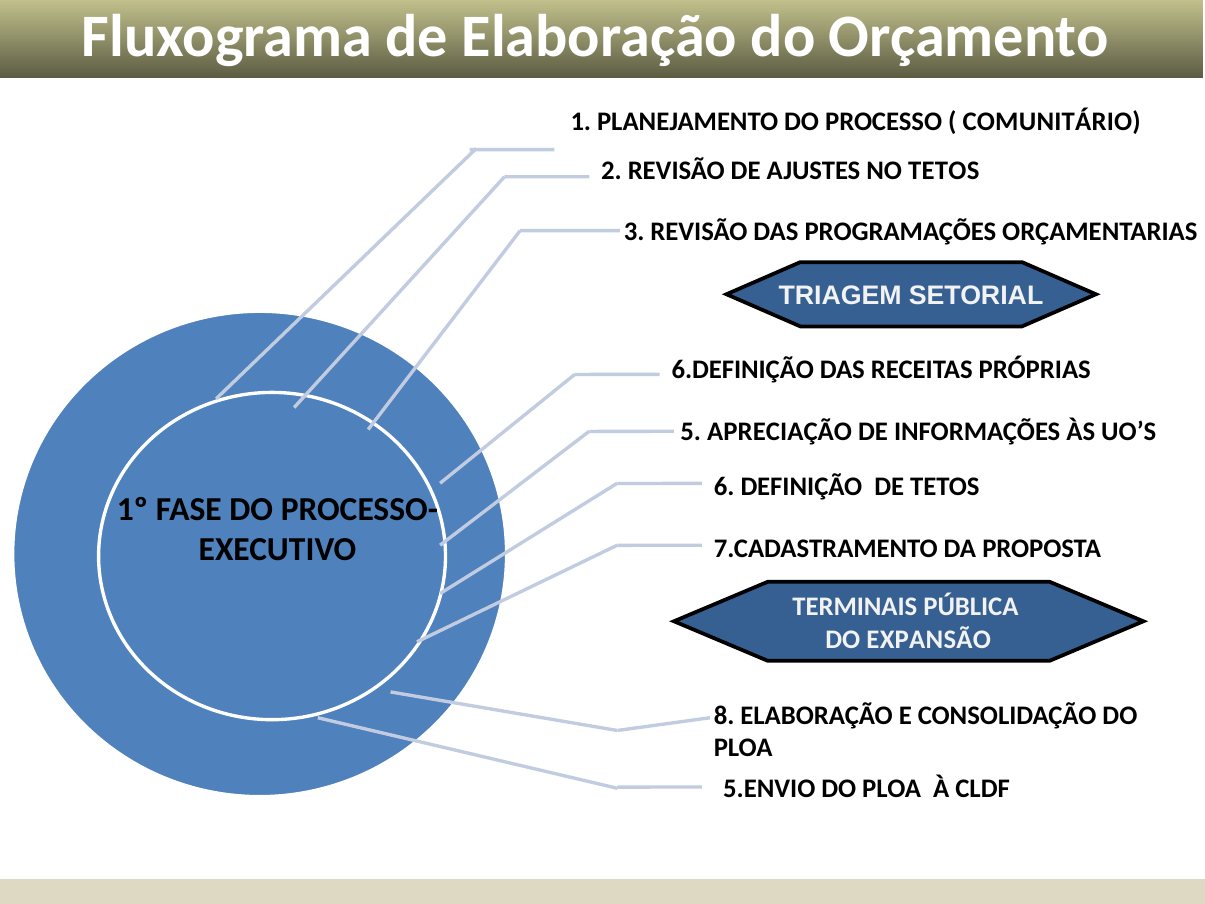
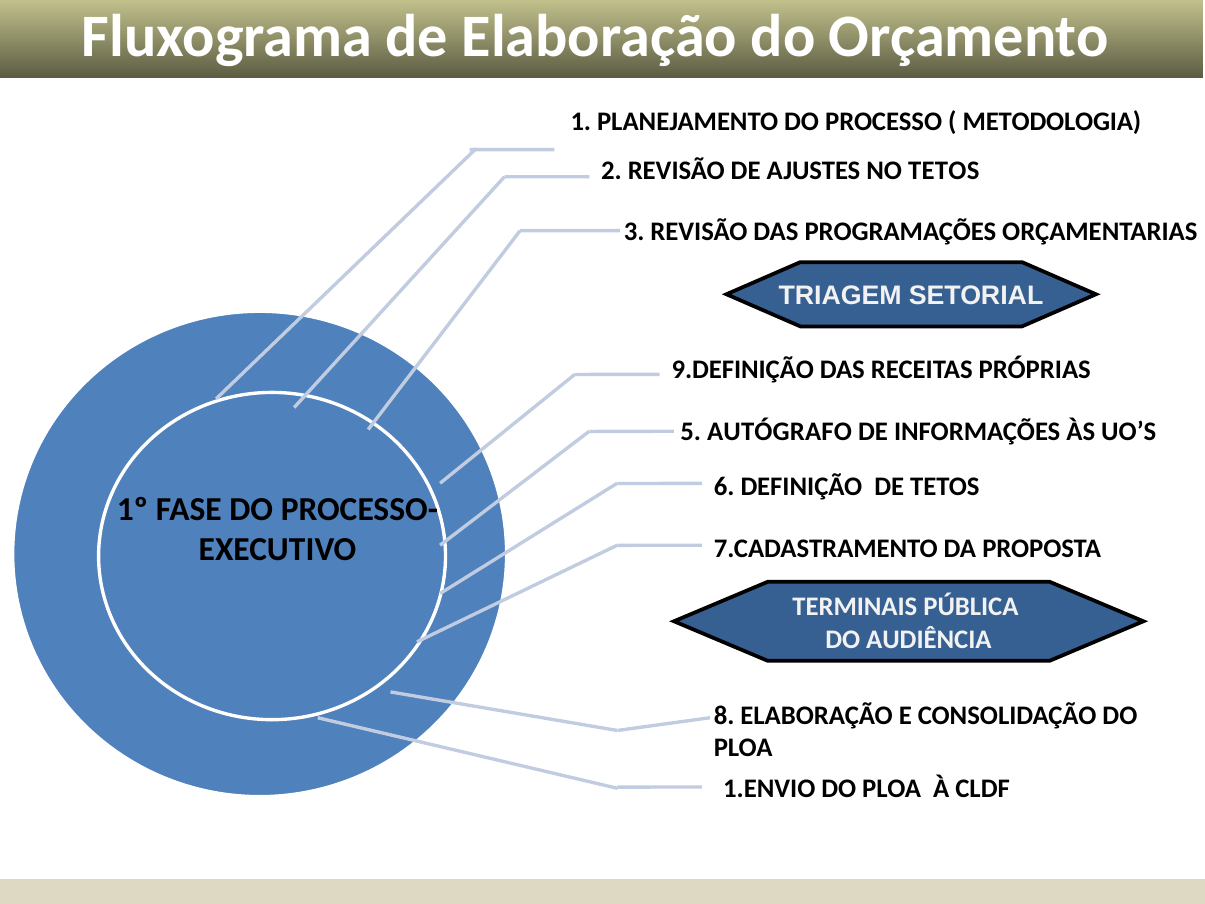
COMUNITÁRIO: COMUNITÁRIO -> METODOLOGIA
6.DEFINIÇÃO: 6.DEFINIÇÃO -> 9.DEFINIÇÃO
APRECIAÇÃO: APRECIAÇÃO -> AUTÓGRAFO
EXPANSÃO: EXPANSÃO -> AUDIÊNCIA
5.ENVIO: 5.ENVIO -> 1.ENVIO
